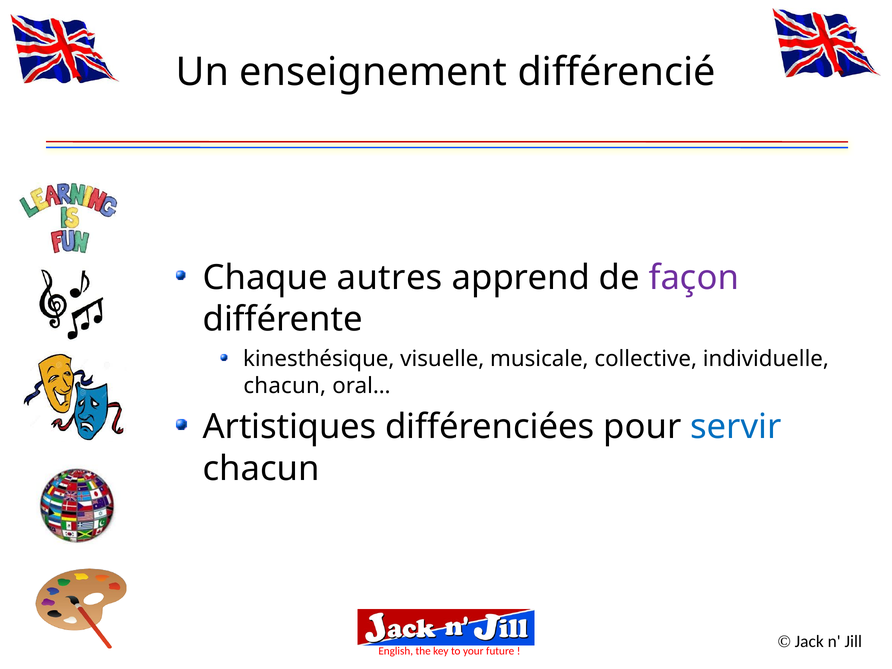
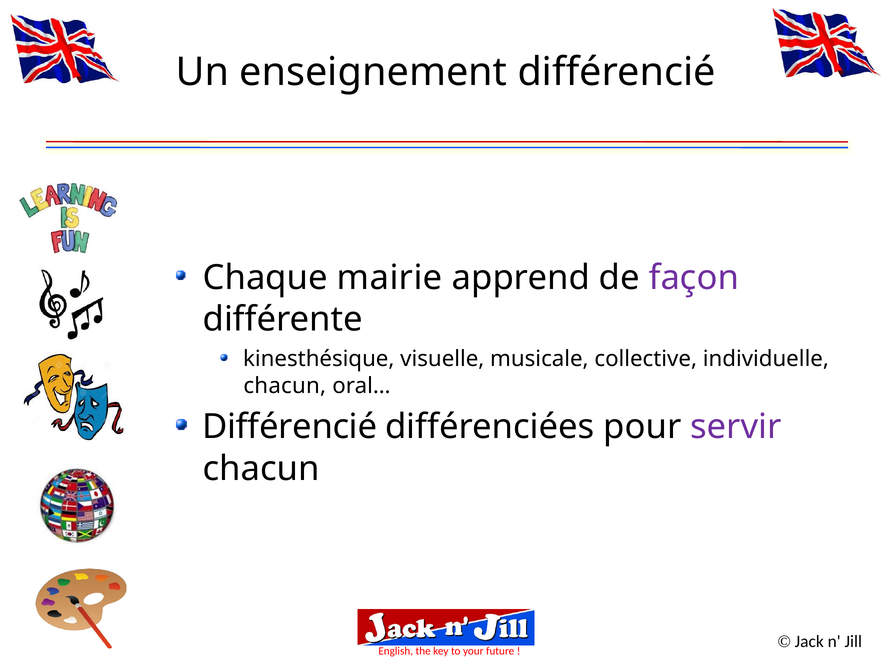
autres: autres -> mairie
Artistiques at (290, 427): Artistiques -> Différencié
servir colour: blue -> purple
